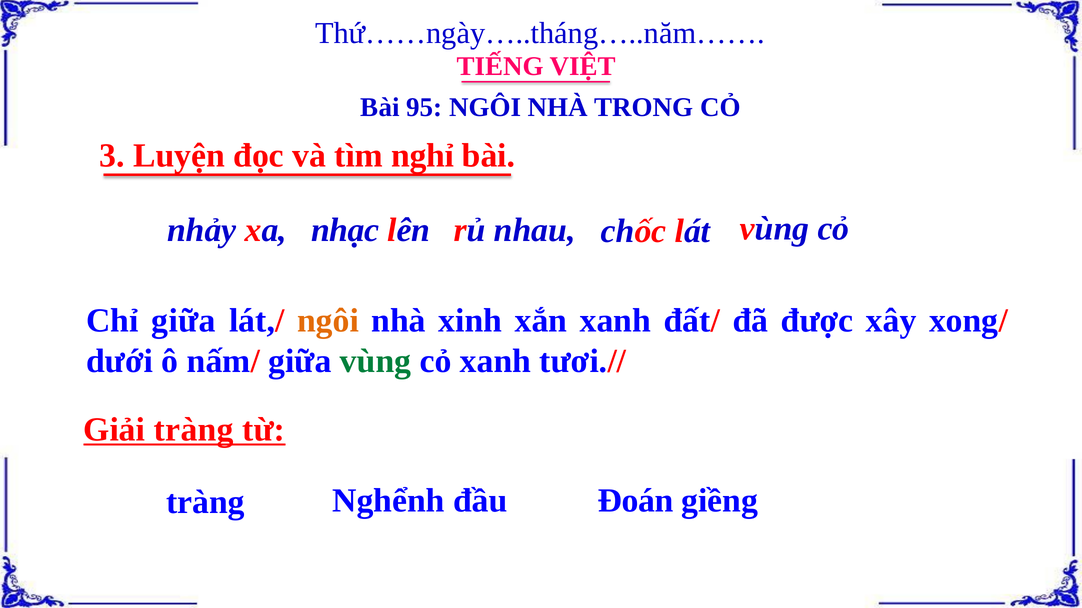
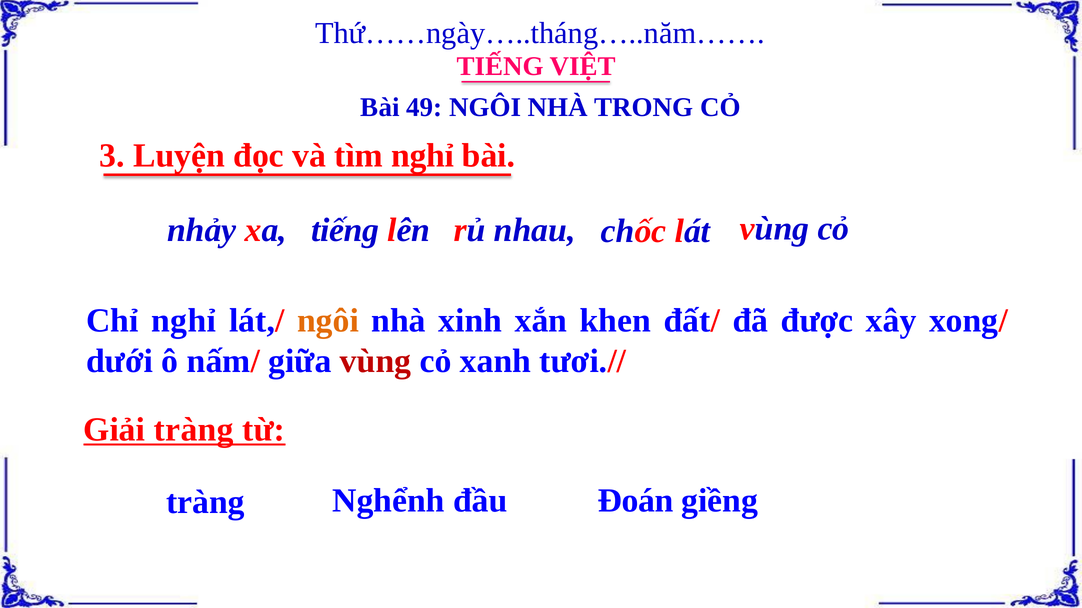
95: 95 -> 49
xa nhạc: nhạc -> tiếng
Chỉ giữa: giữa -> nghỉ
xắn xanh: xanh -> khen
vùng at (376, 361) colour: green -> red
